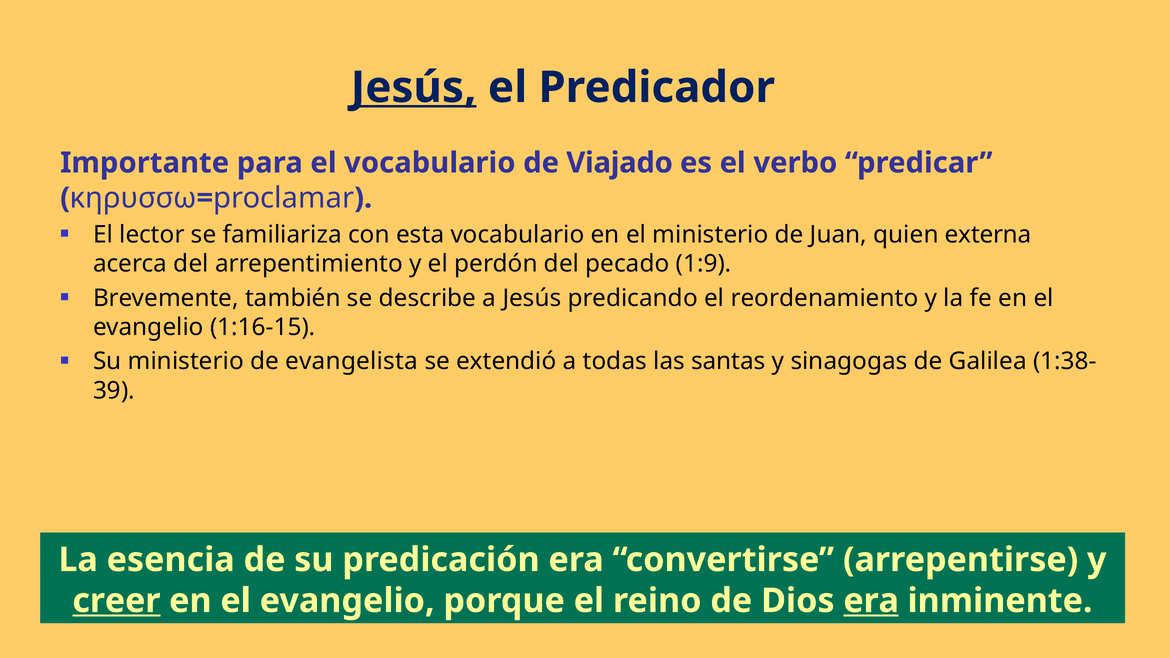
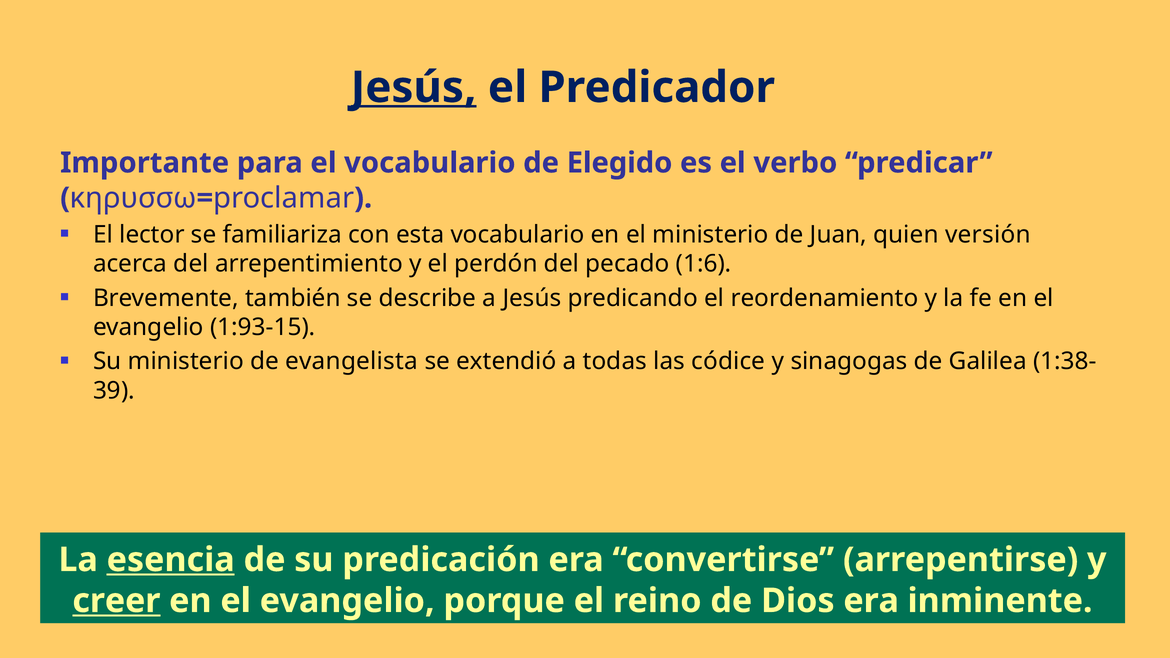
Viajado: Viajado -> Elegido
externa: externa -> versión
1:9: 1:9 -> 1:6
1:16-15: 1:16-15 -> 1:93-15
santas: santas -> códice
esencia underline: none -> present
era at (871, 601) underline: present -> none
